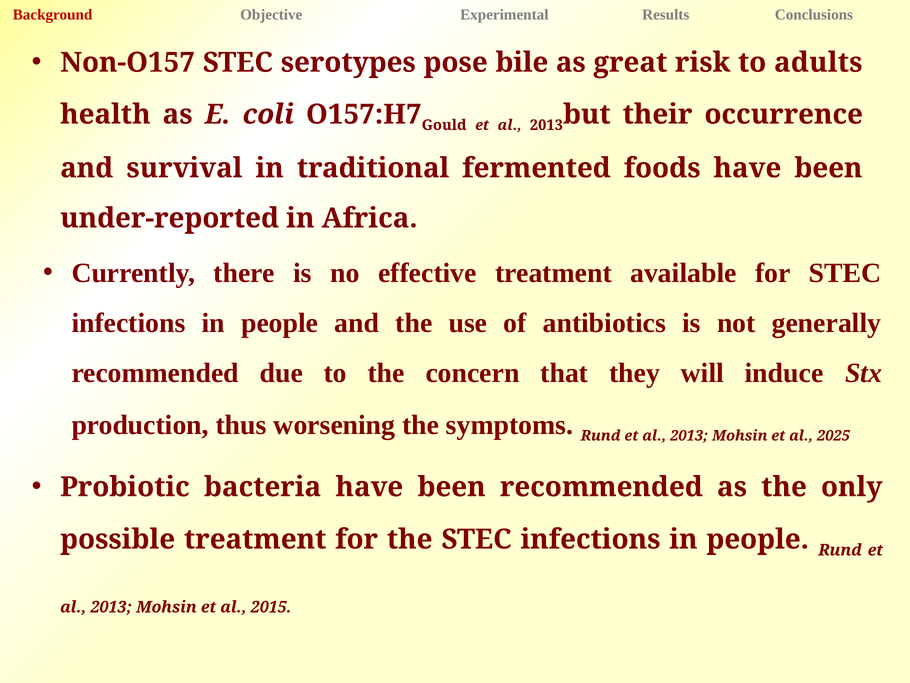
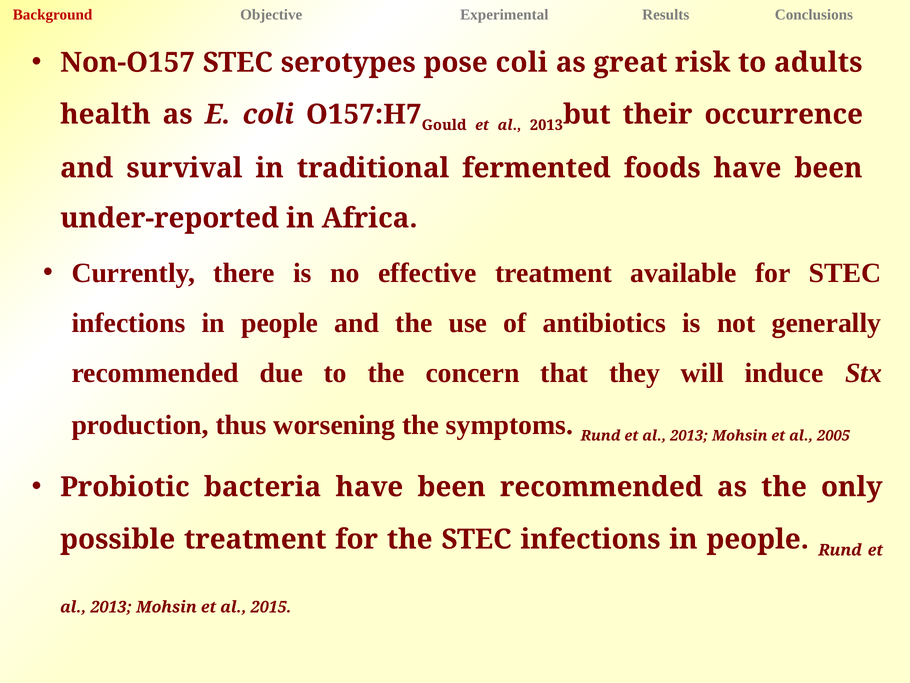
pose bile: bile -> coli
2025: 2025 -> 2005
